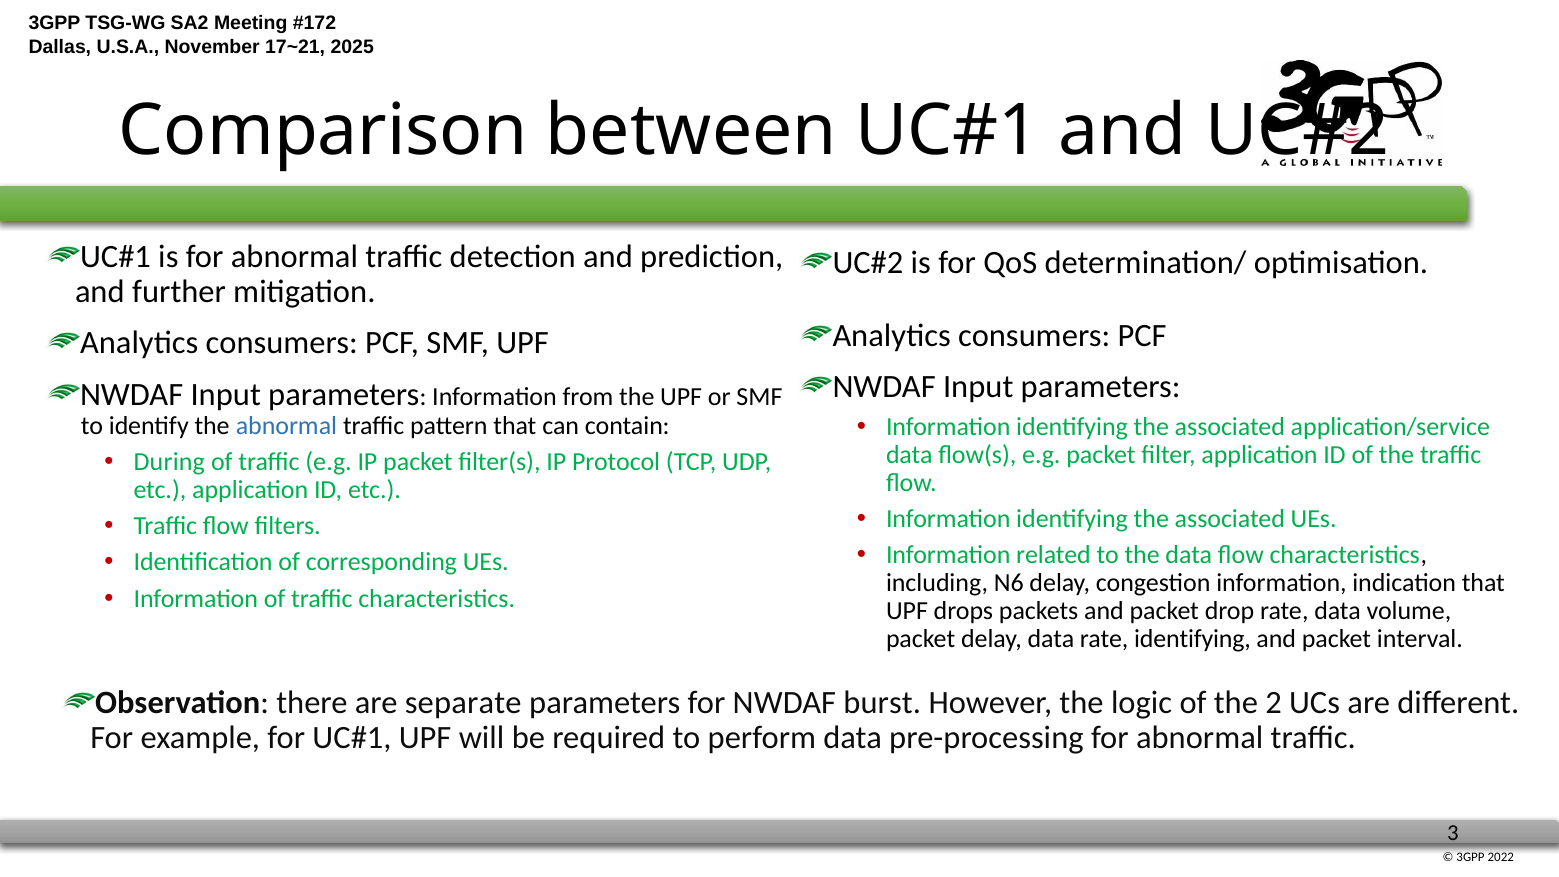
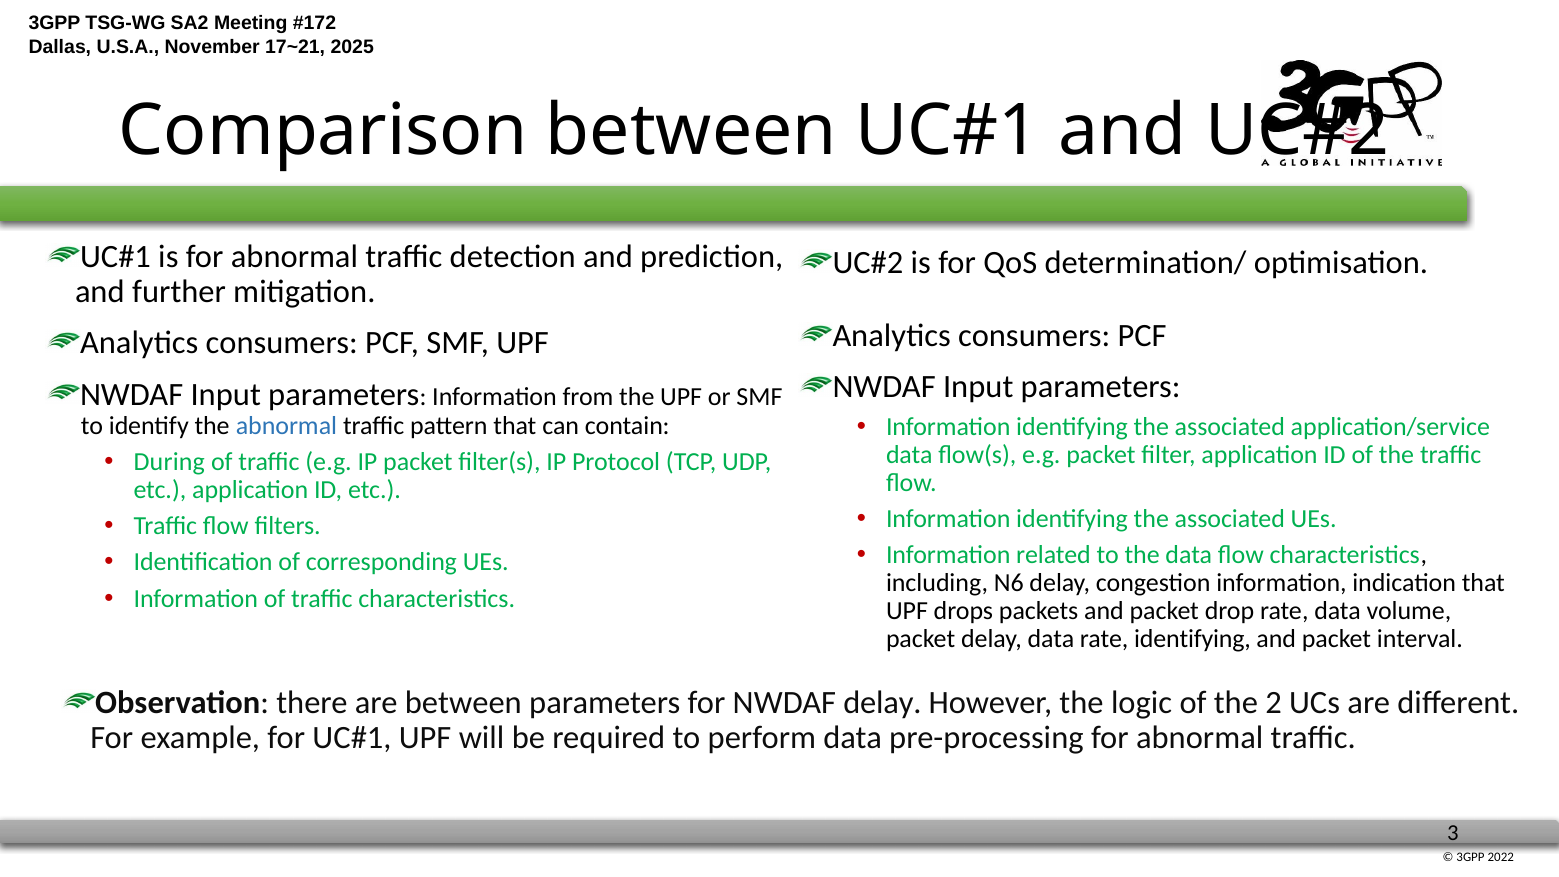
are separate: separate -> between
NWDAF burst: burst -> delay
